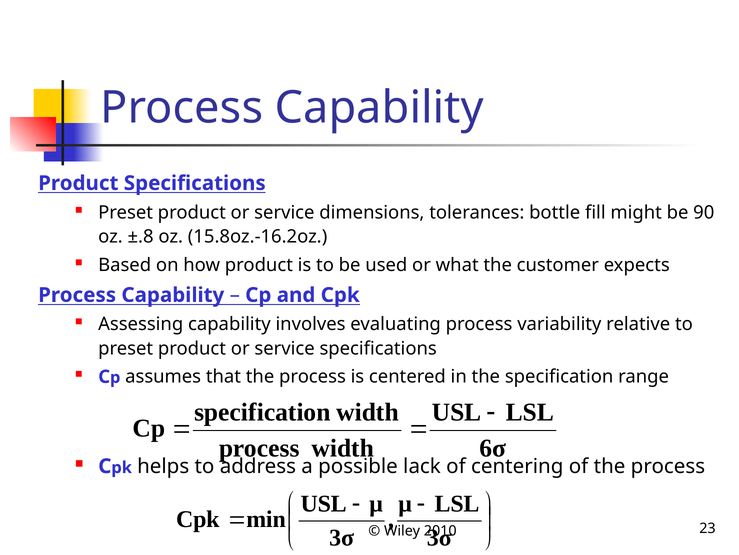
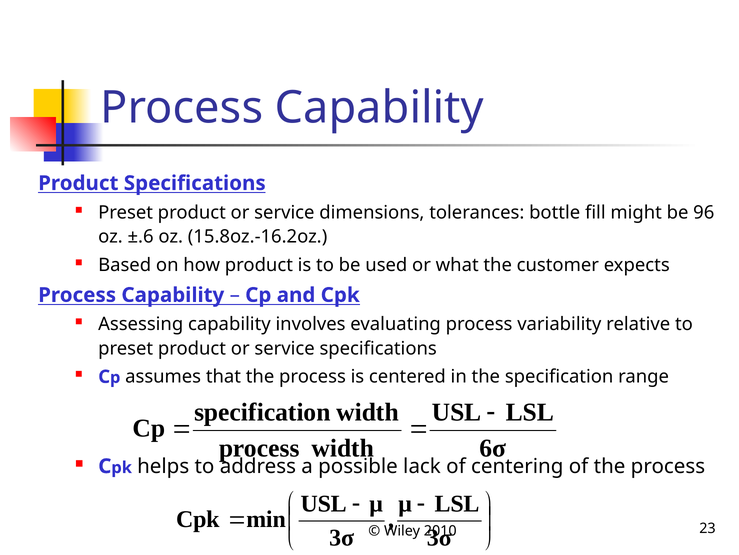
90: 90 -> 96
±.8: ±.8 -> ±.6
